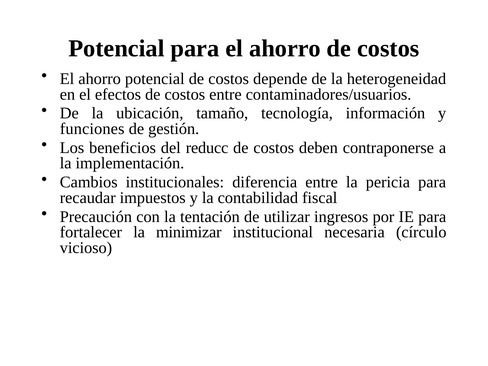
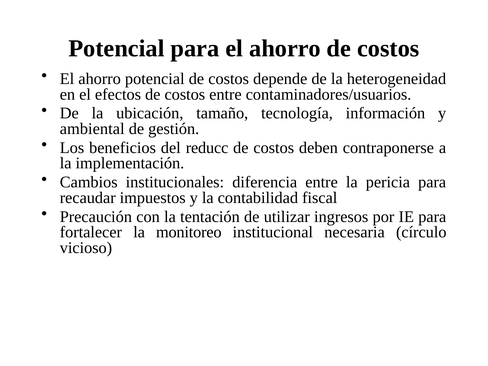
funciones: funciones -> ambiental
minimizar: minimizar -> monitoreo
